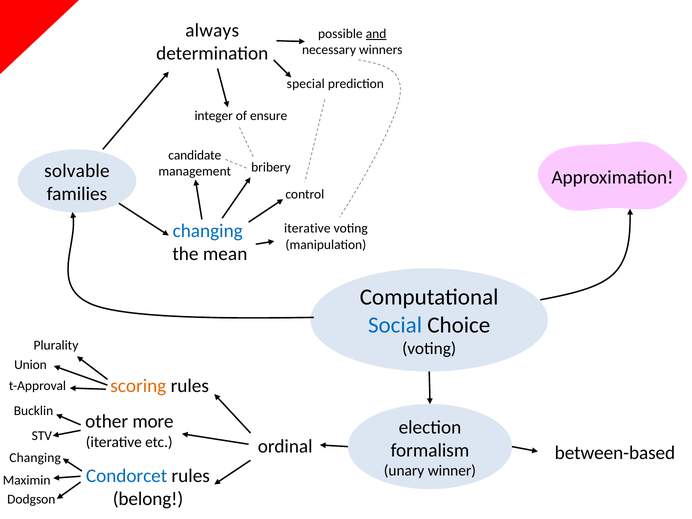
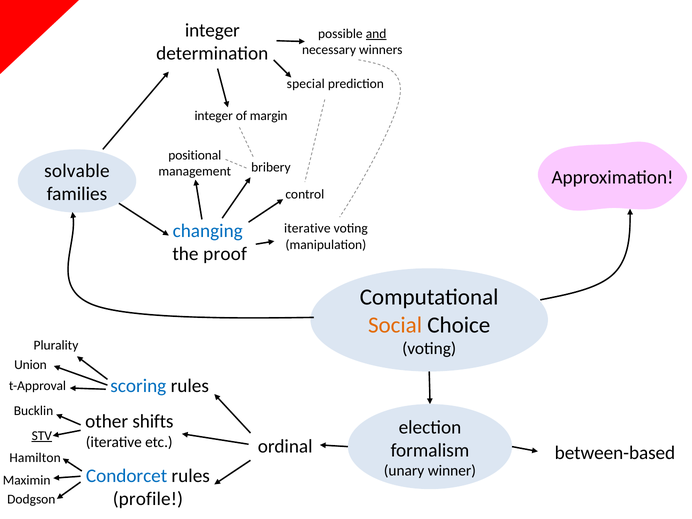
always at (212, 31): always -> integer
ensure: ensure -> margin
candidate: candidate -> positional
mean: mean -> proof
Social colour: blue -> orange
scoring colour: orange -> blue
more: more -> shifts
STV underline: none -> present
Changing at (35, 458): Changing -> Hamilton
belong: belong -> profile
